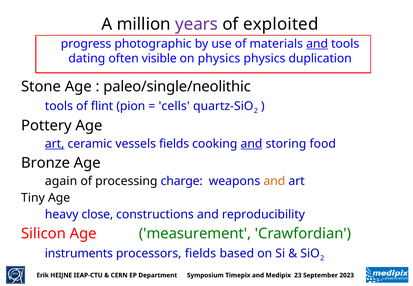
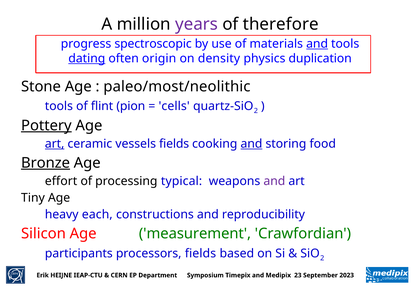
exploited: exploited -> therefore
photographic: photographic -> spectroscopic
dating underline: none -> present
visible: visible -> origin
on physics: physics -> density
paleo/single/neolithic: paleo/single/neolithic -> paleo/most/neolithic
Pottery underline: none -> present
Bronze underline: none -> present
again: again -> effort
charge: charge -> typical
and at (274, 181) colour: orange -> purple
close: close -> each
instruments: instruments -> participants
